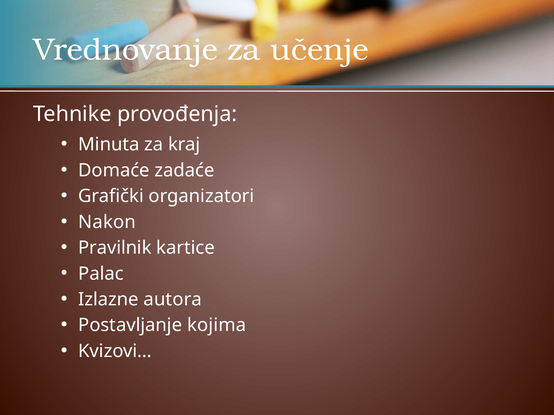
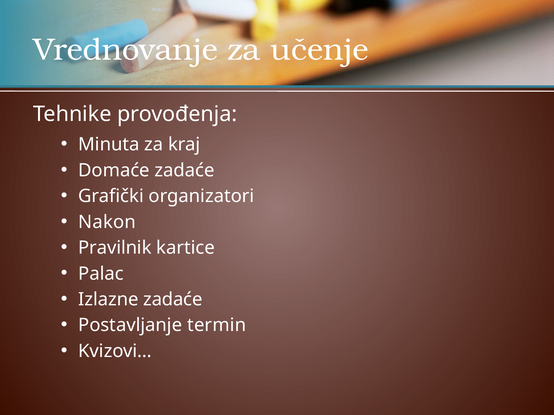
Izlazne autora: autora -> zadaće
kojima: kojima -> termin
